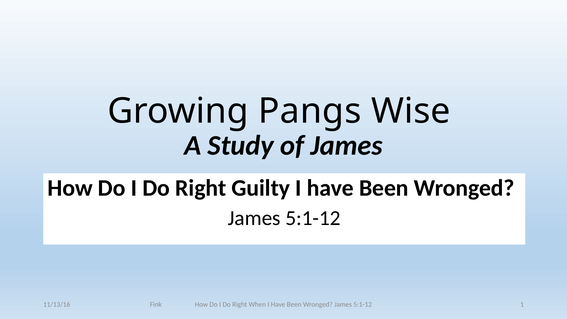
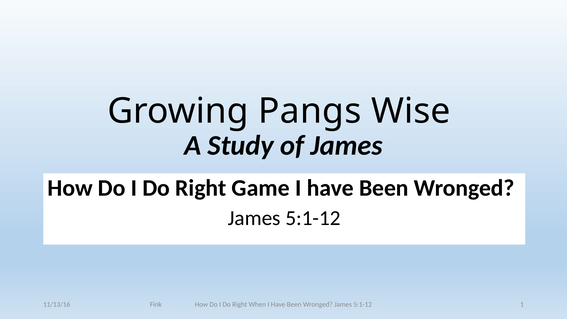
Guilty: Guilty -> Game
